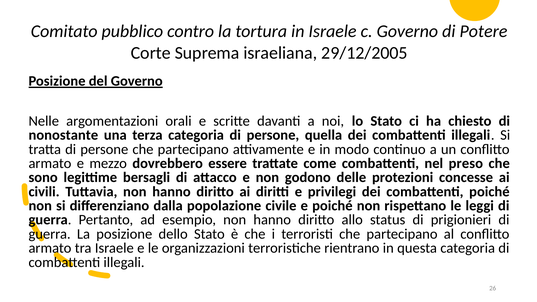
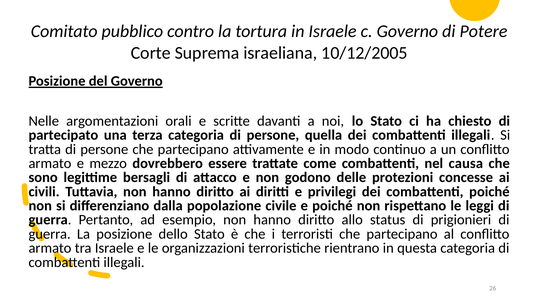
29/12/2005: 29/12/2005 -> 10/12/2005
nonostante: nonostante -> partecipato
preso: preso -> causa
